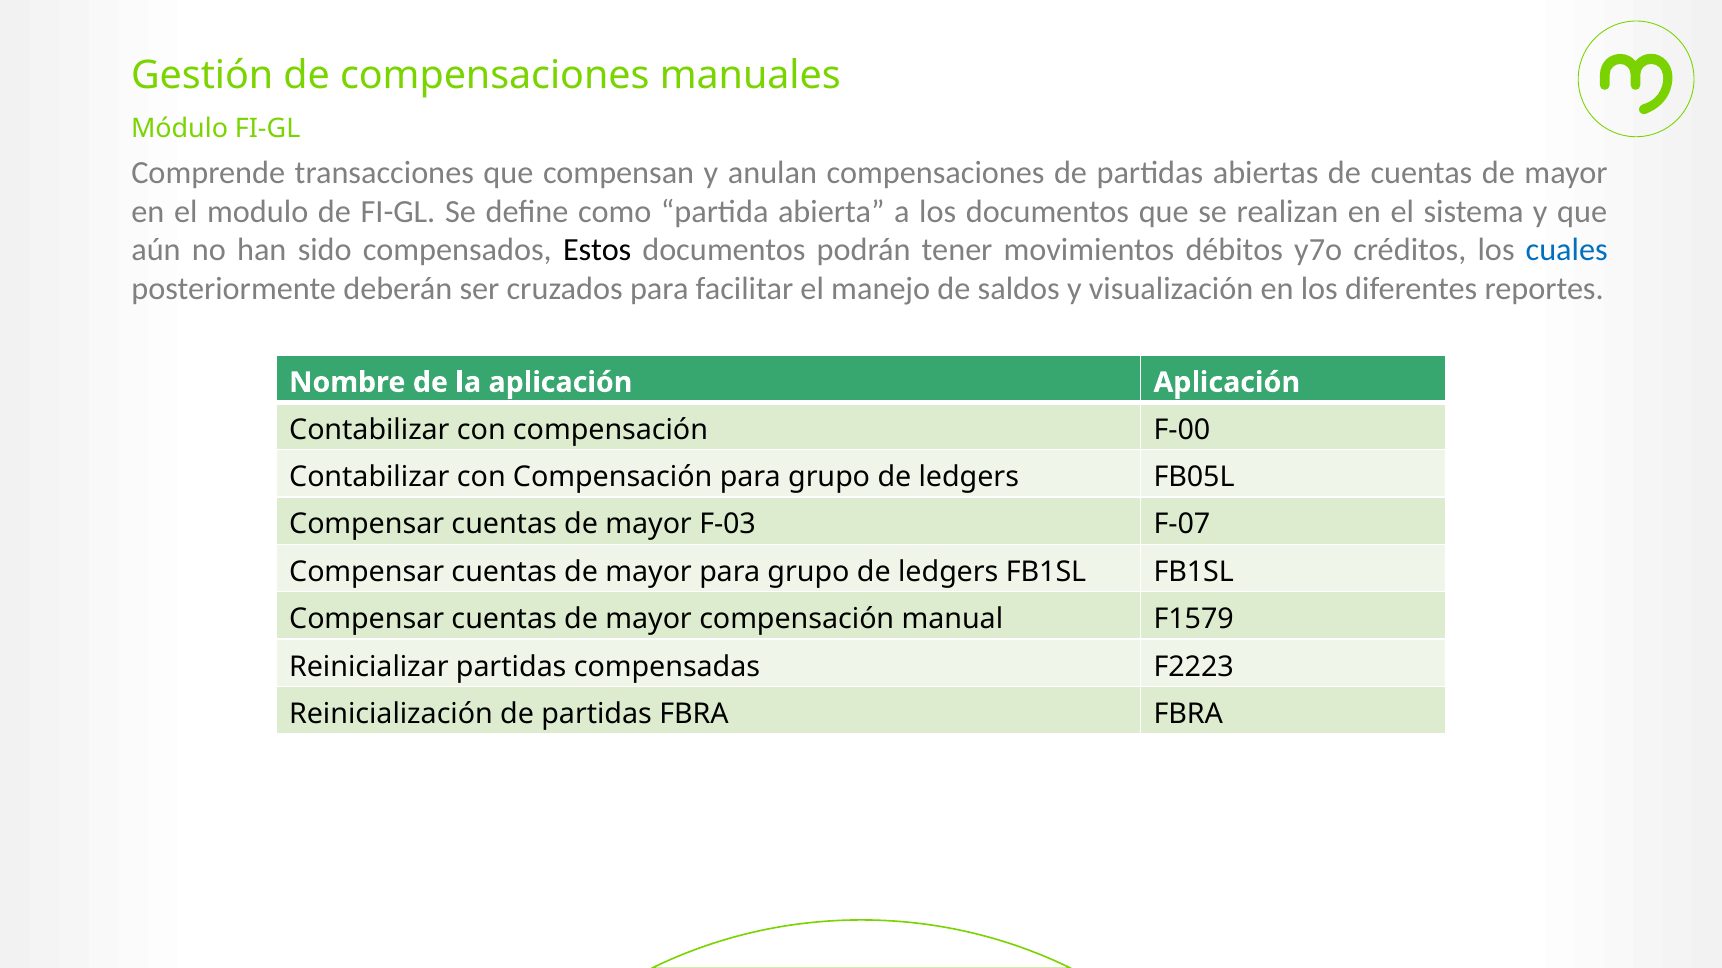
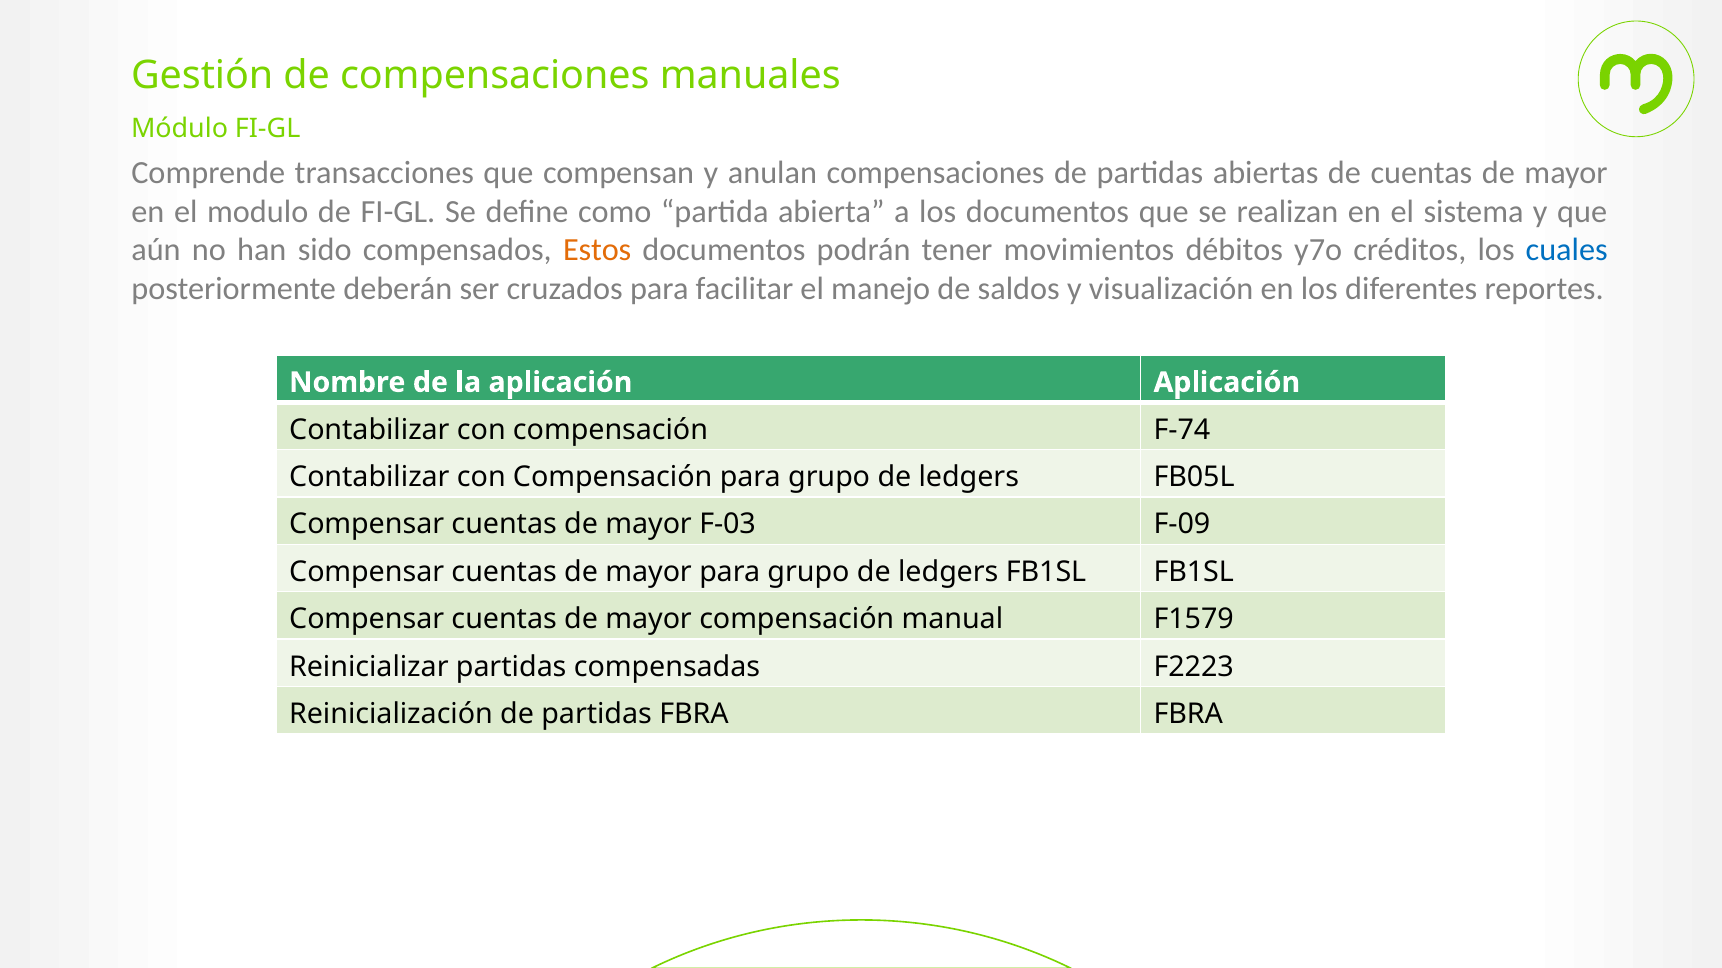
Estos colour: black -> orange
F-00: F-00 -> F-74
F-07: F-07 -> F-09
